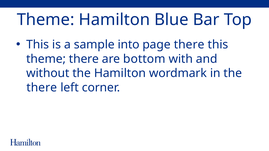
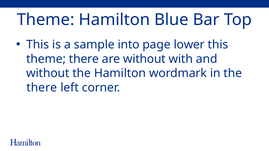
page there: there -> lower
are bottom: bottom -> without
